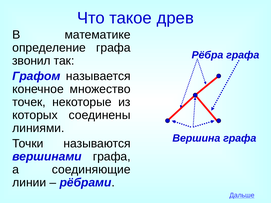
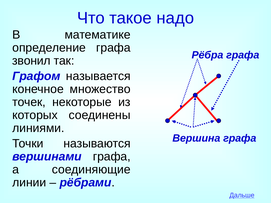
древ: древ -> надо
